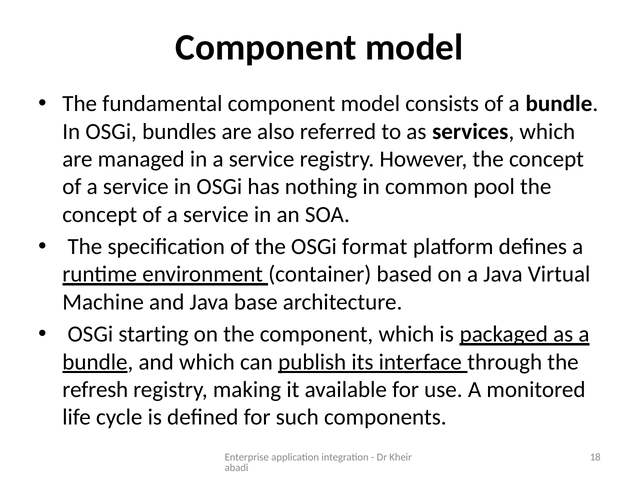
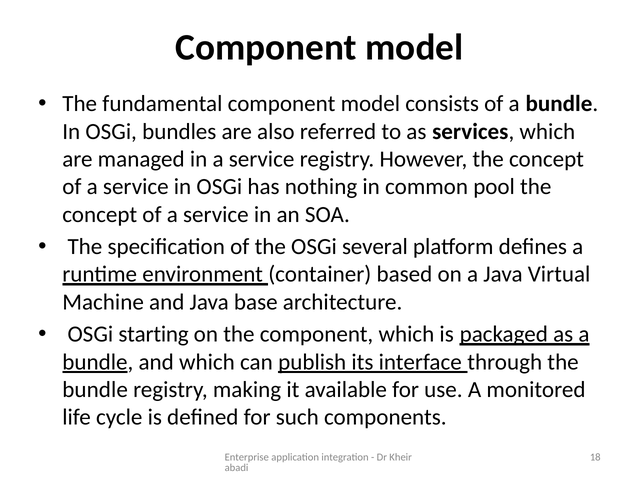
format: format -> several
refresh at (95, 390): refresh -> bundle
